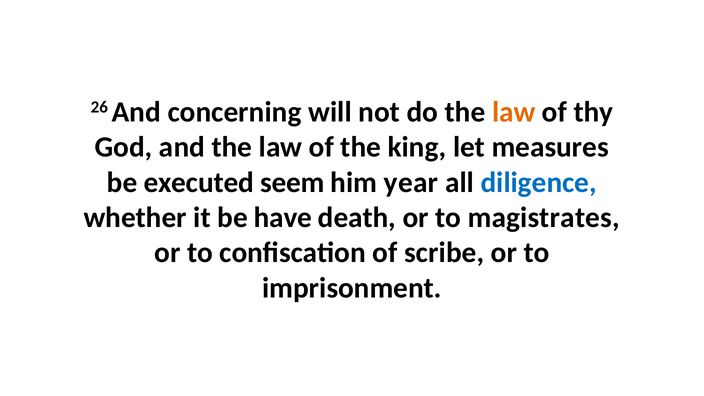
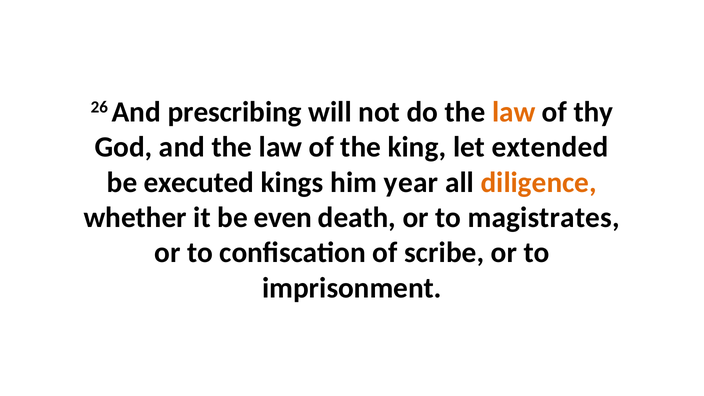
concerning: concerning -> prescribing
measures: measures -> extended
seem: seem -> kings
diligence colour: blue -> orange
have: have -> even
